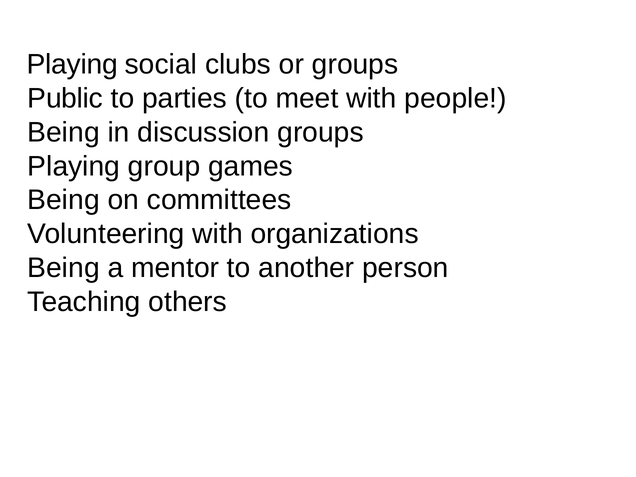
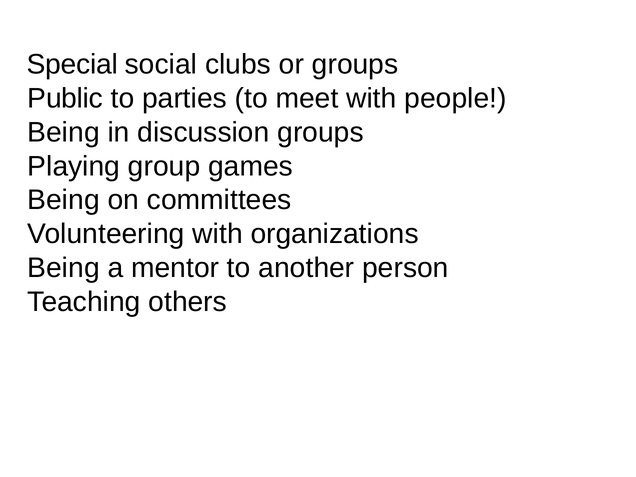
Playing at (72, 64): Playing -> Special
